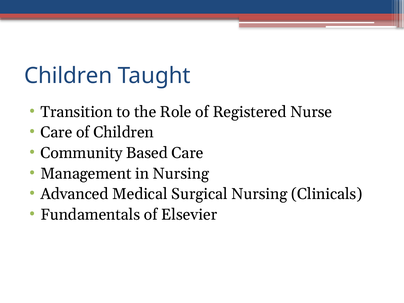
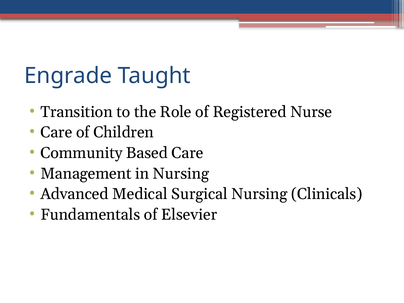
Children at (68, 76): Children -> Engrade
